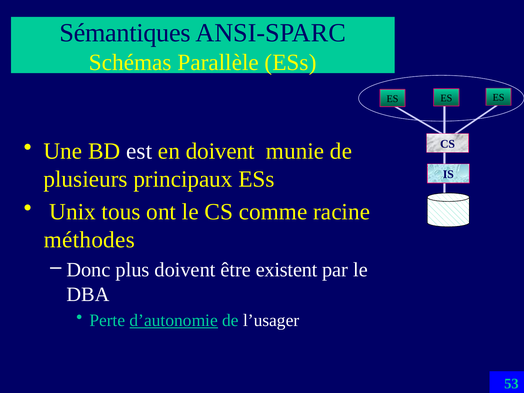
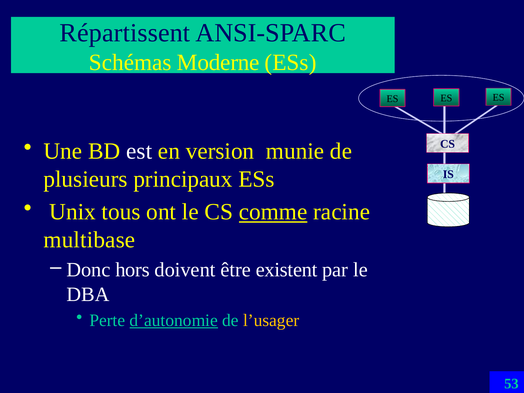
Sémantiques: Sémantiques -> Répartissent
Parallèle: Parallèle -> Moderne
en doivent: doivent -> version
comme underline: none -> present
méthodes: méthodes -> multibase
plus: plus -> hors
l’usager colour: white -> yellow
